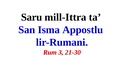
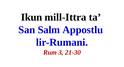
Saru: Saru -> Ikun
Isma: Isma -> Salm
